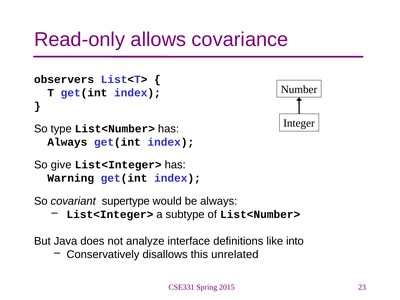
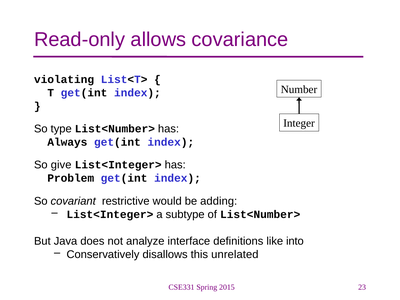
observers: observers -> violating
Warning: Warning -> Problem
supertype: supertype -> restrictive
be always: always -> adding
